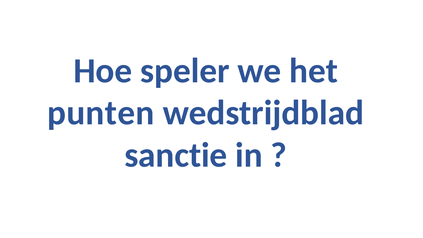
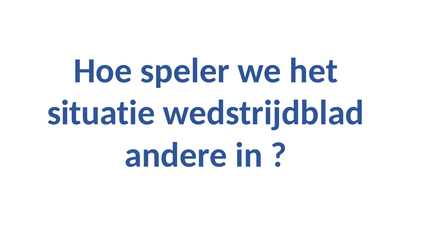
punten: punten -> situatie
sanctie: sanctie -> andere
